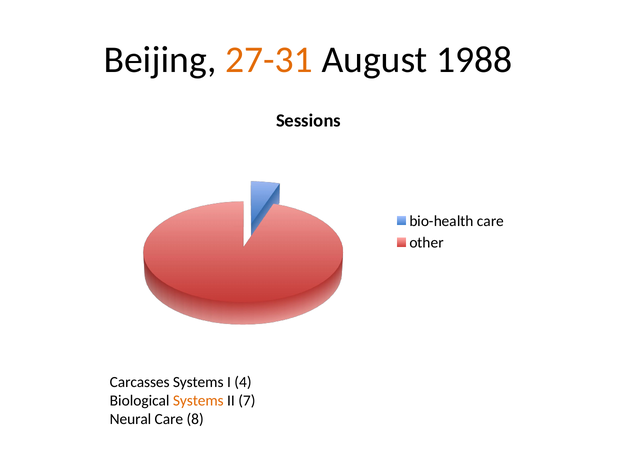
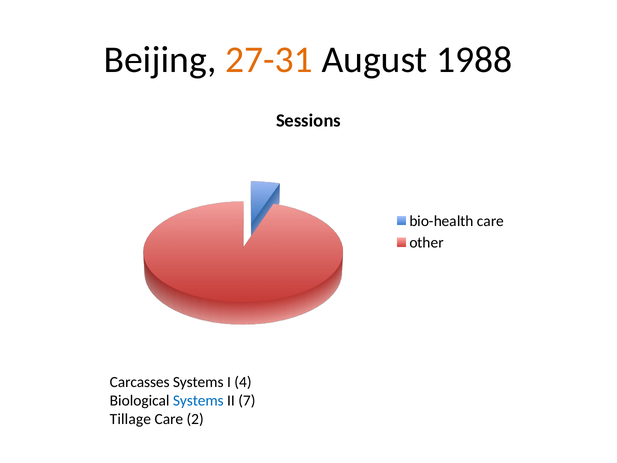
Systems at (198, 400) colour: orange -> blue
Neural: Neural -> Tillage
8: 8 -> 2
